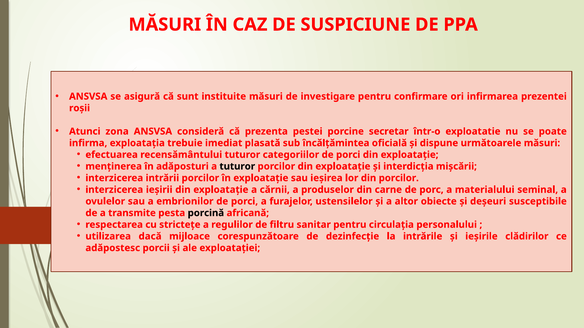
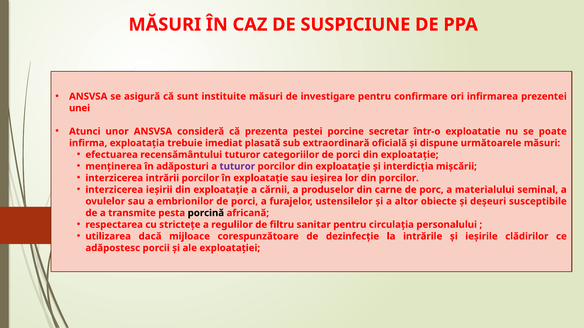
roșii: roșii -> unei
zona: zona -> unor
încălțămintea: încălțămintea -> extraordinară
tuturor at (237, 167) colour: black -> purple
